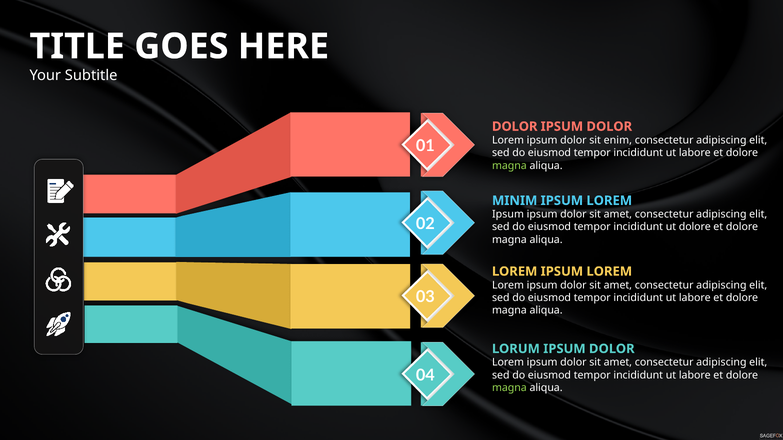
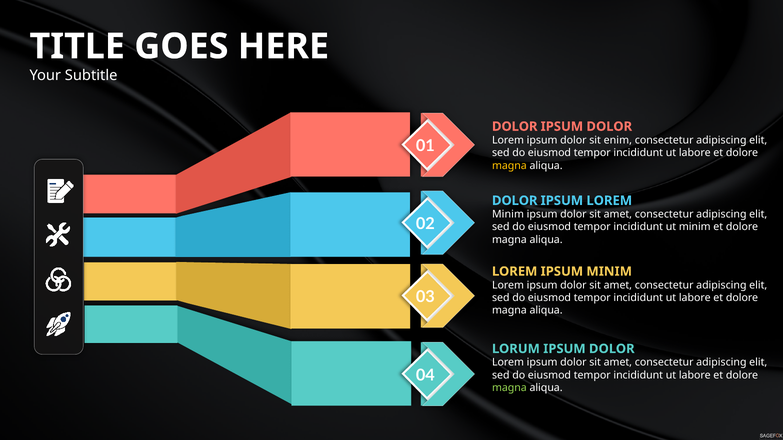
magna at (509, 166) colour: light green -> yellow
MINIM at (515, 201): MINIM -> DOLOR
Ipsum at (508, 214): Ipsum -> Minim
ut dolore: dolore -> minim
LOREM IPSUM LOREM: LOREM -> MINIM
